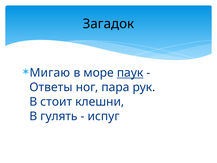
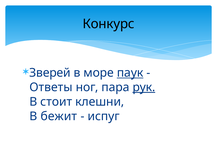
Загадок: Загадок -> Конкурс
Мигаю: Мигаю -> Зверей
рук underline: none -> present
гулять: гулять -> бежит
